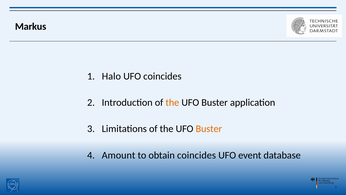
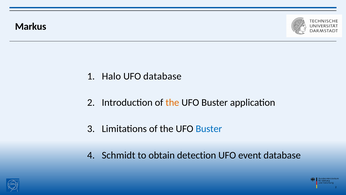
UFO coincides: coincides -> database
Buster at (209, 129) colour: orange -> blue
Amount: Amount -> Schmidt
obtain coincides: coincides -> detection
